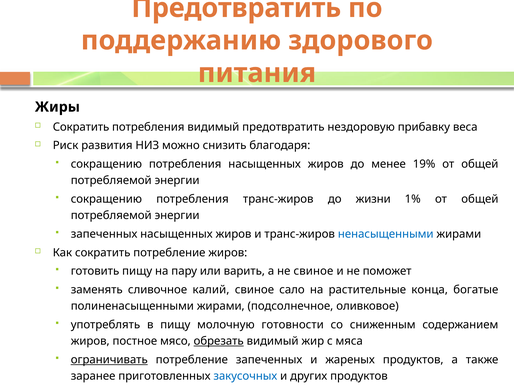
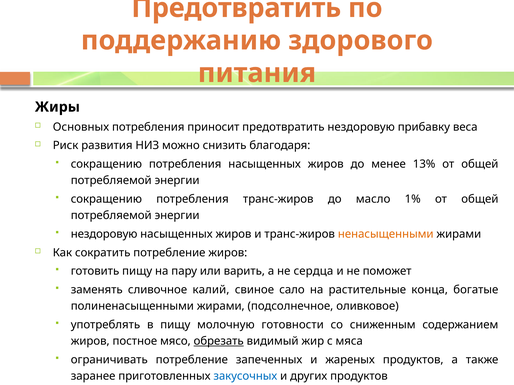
Сократить at (81, 127): Сократить -> Основных
потребления видимый: видимый -> приносит
19%: 19% -> 13%
жизни: жизни -> масло
запеченных at (104, 234): запеченных -> нездоровую
ненасыщенными colour: blue -> orange
не свиное: свиное -> сердца
ограничивать underline: present -> none
